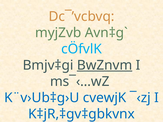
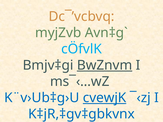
cvewjK underline: none -> present
